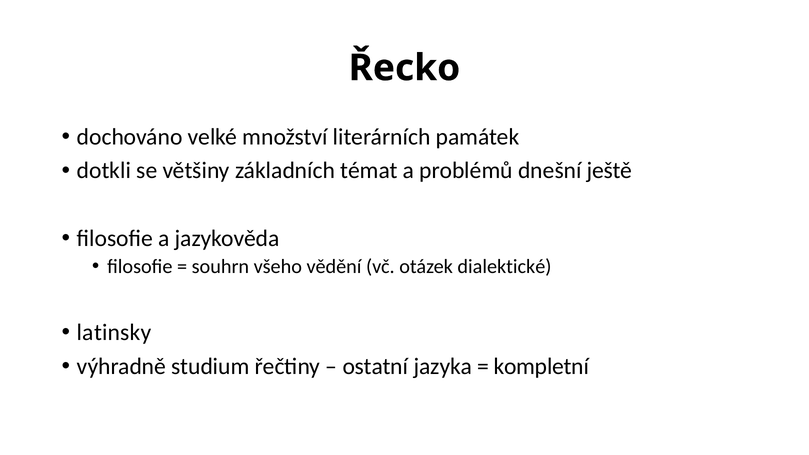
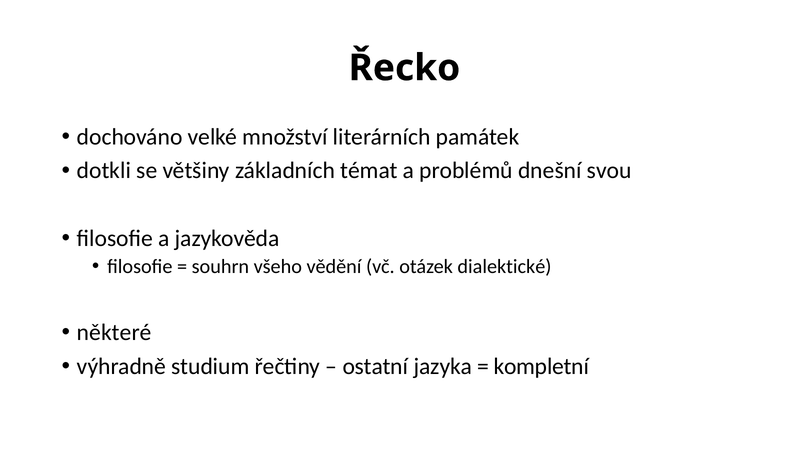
ještě: ještě -> svou
latinsky: latinsky -> některé
